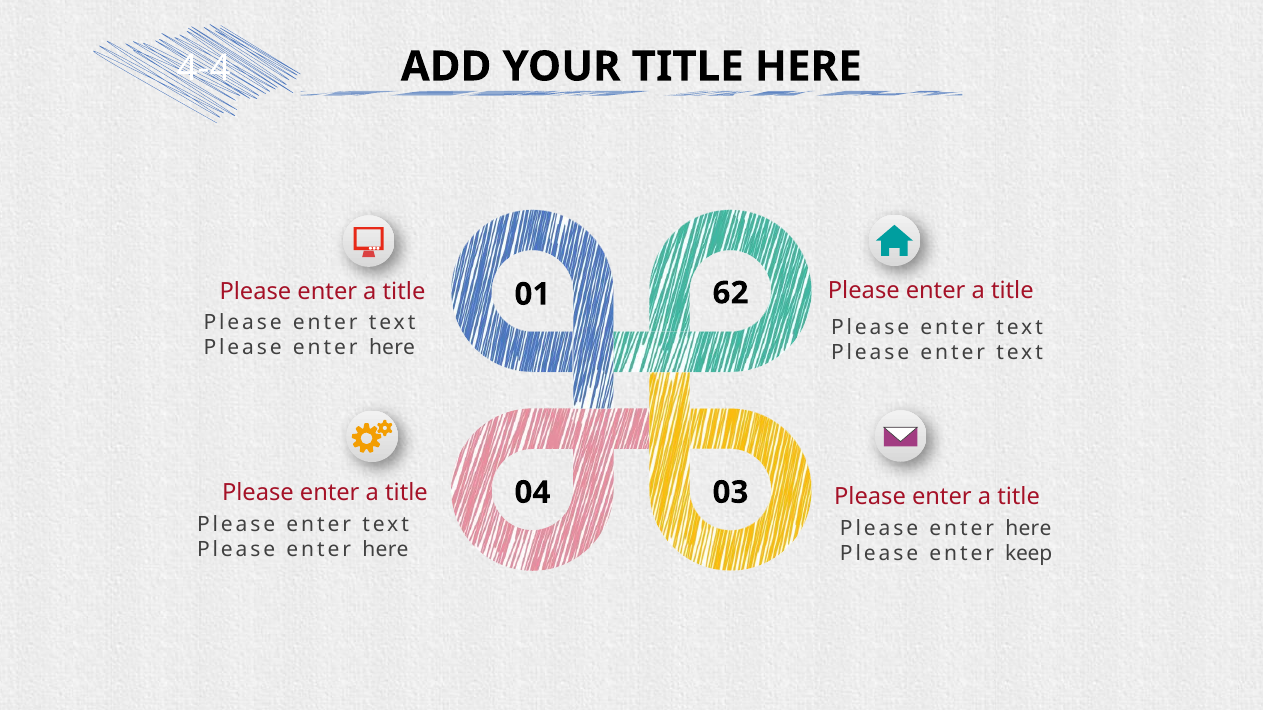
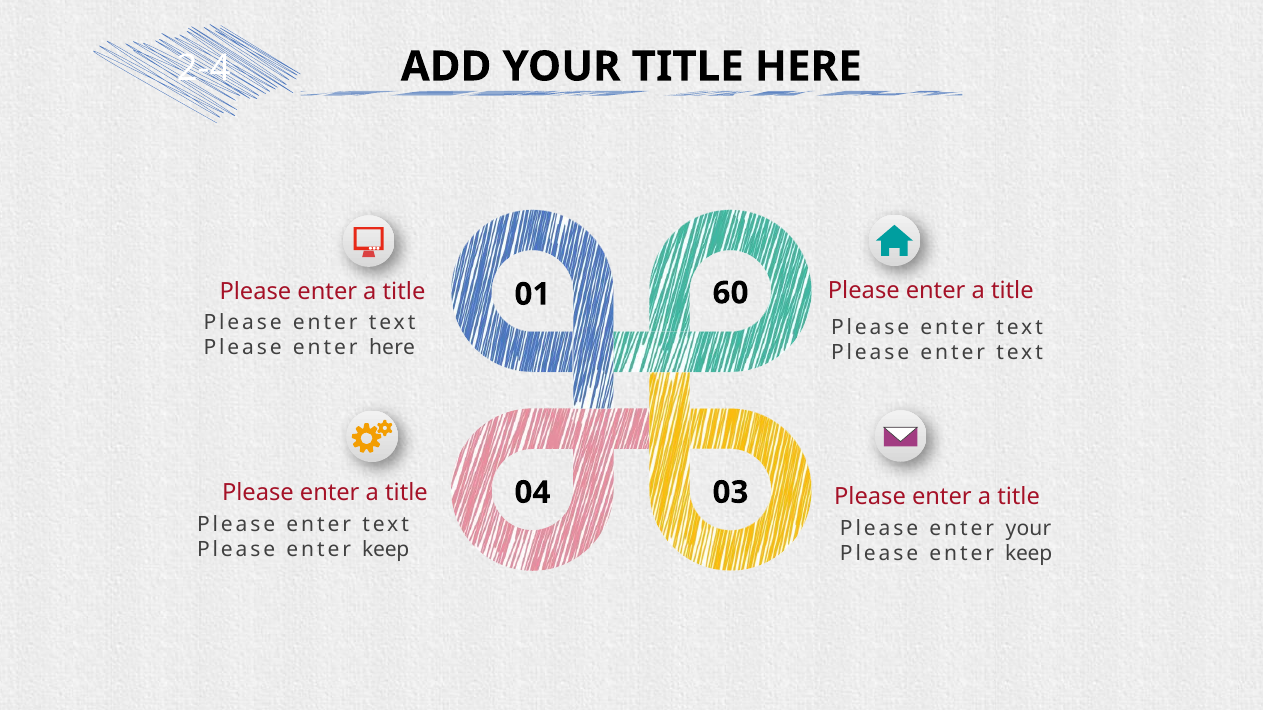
4-4: 4-4 -> 2-4
62: 62 -> 60
here at (1028, 529): here -> your
here at (386, 550): here -> keep
